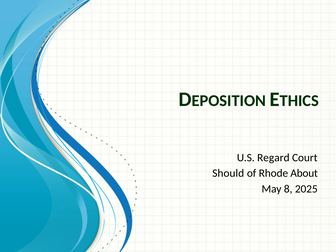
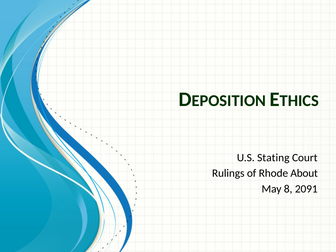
Regard: Regard -> Stating
Should: Should -> Rulings
2025: 2025 -> 2091
